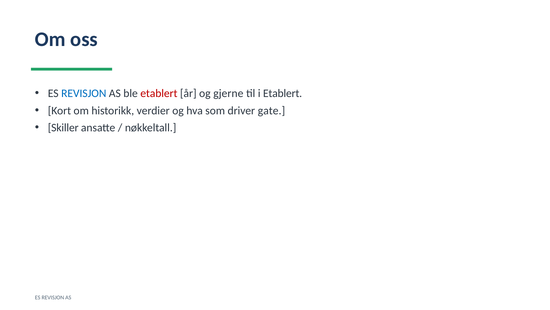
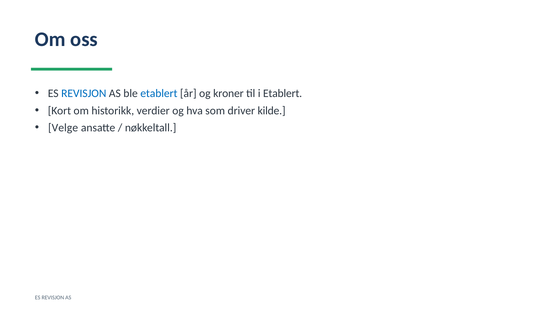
etablert at (159, 93) colour: red -> blue
gjerne: gjerne -> kroner
gate: gate -> kilde
Skiller: Skiller -> Velge
